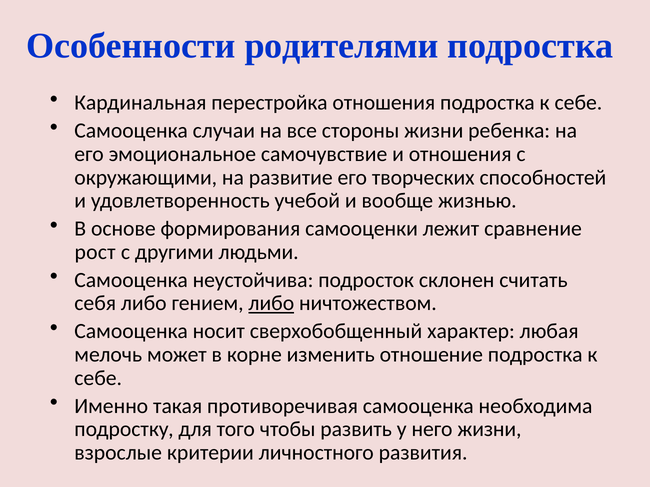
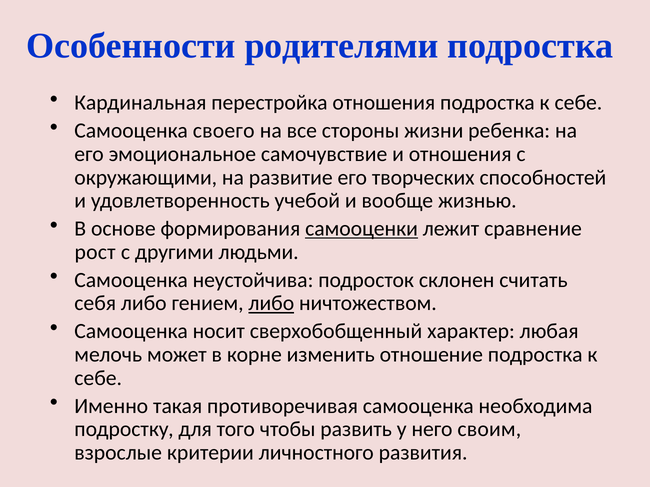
случаи: случаи -> своего
самооценки underline: none -> present
него жизни: жизни -> своим
